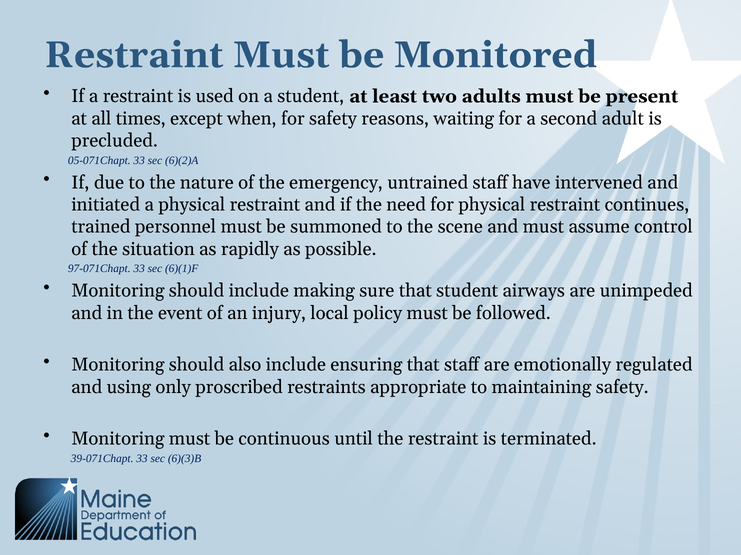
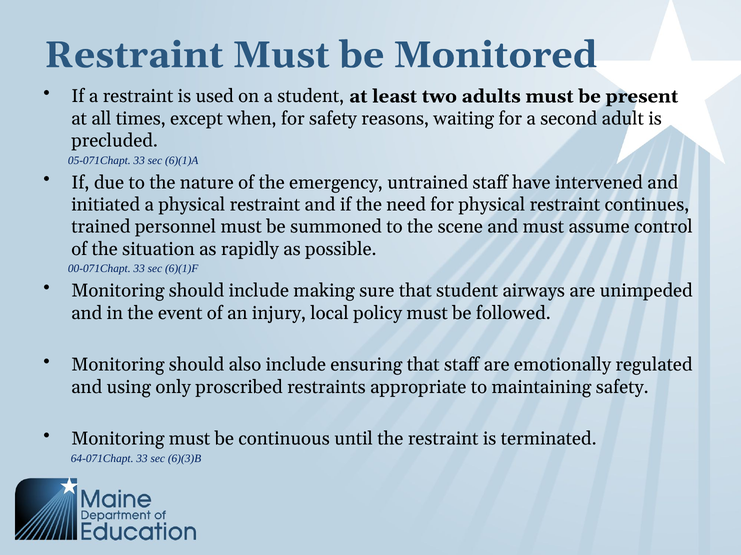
6)(2)A: 6)(2)A -> 6)(1)A
97-071Chapt: 97-071Chapt -> 00-071Chapt
39-071Chapt: 39-071Chapt -> 64-071Chapt
